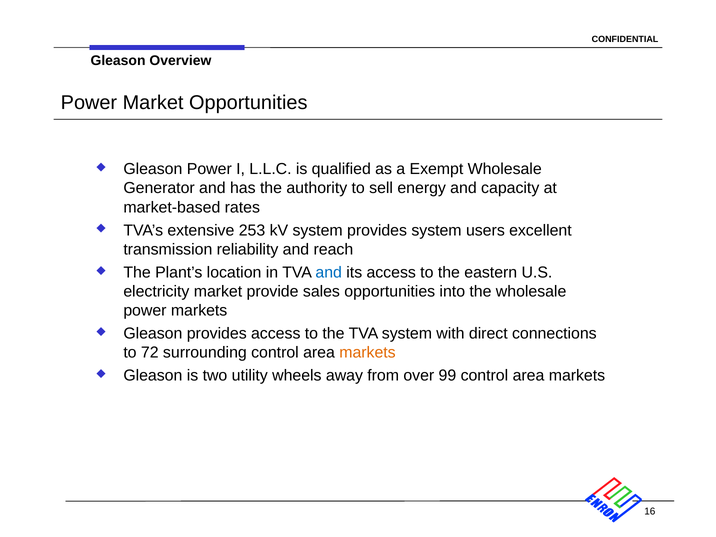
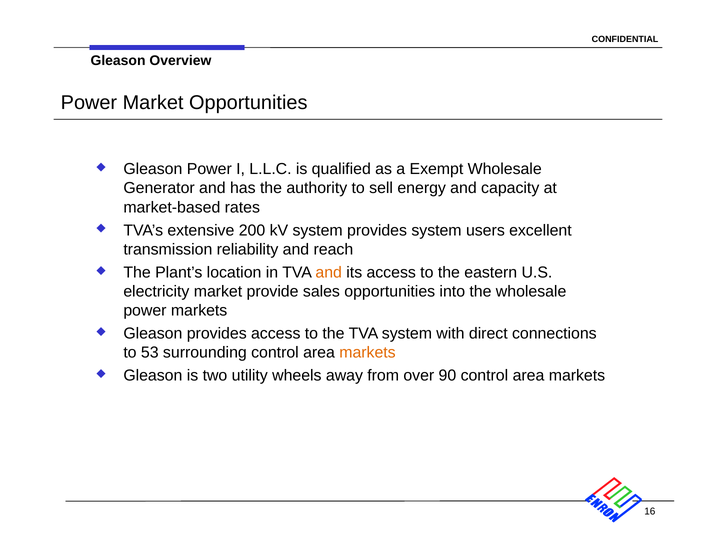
253: 253 -> 200
and at (329, 272) colour: blue -> orange
72: 72 -> 53
99: 99 -> 90
